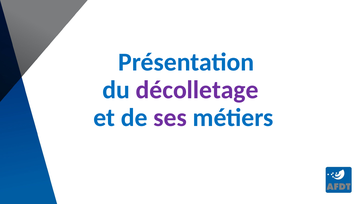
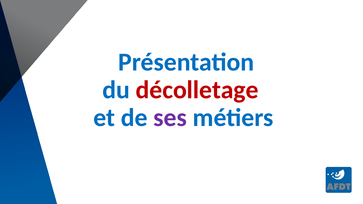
décolletage colour: purple -> red
